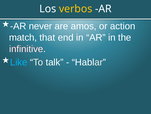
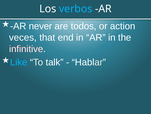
verbos colour: yellow -> light blue
amos: amos -> todos
match: match -> veces
